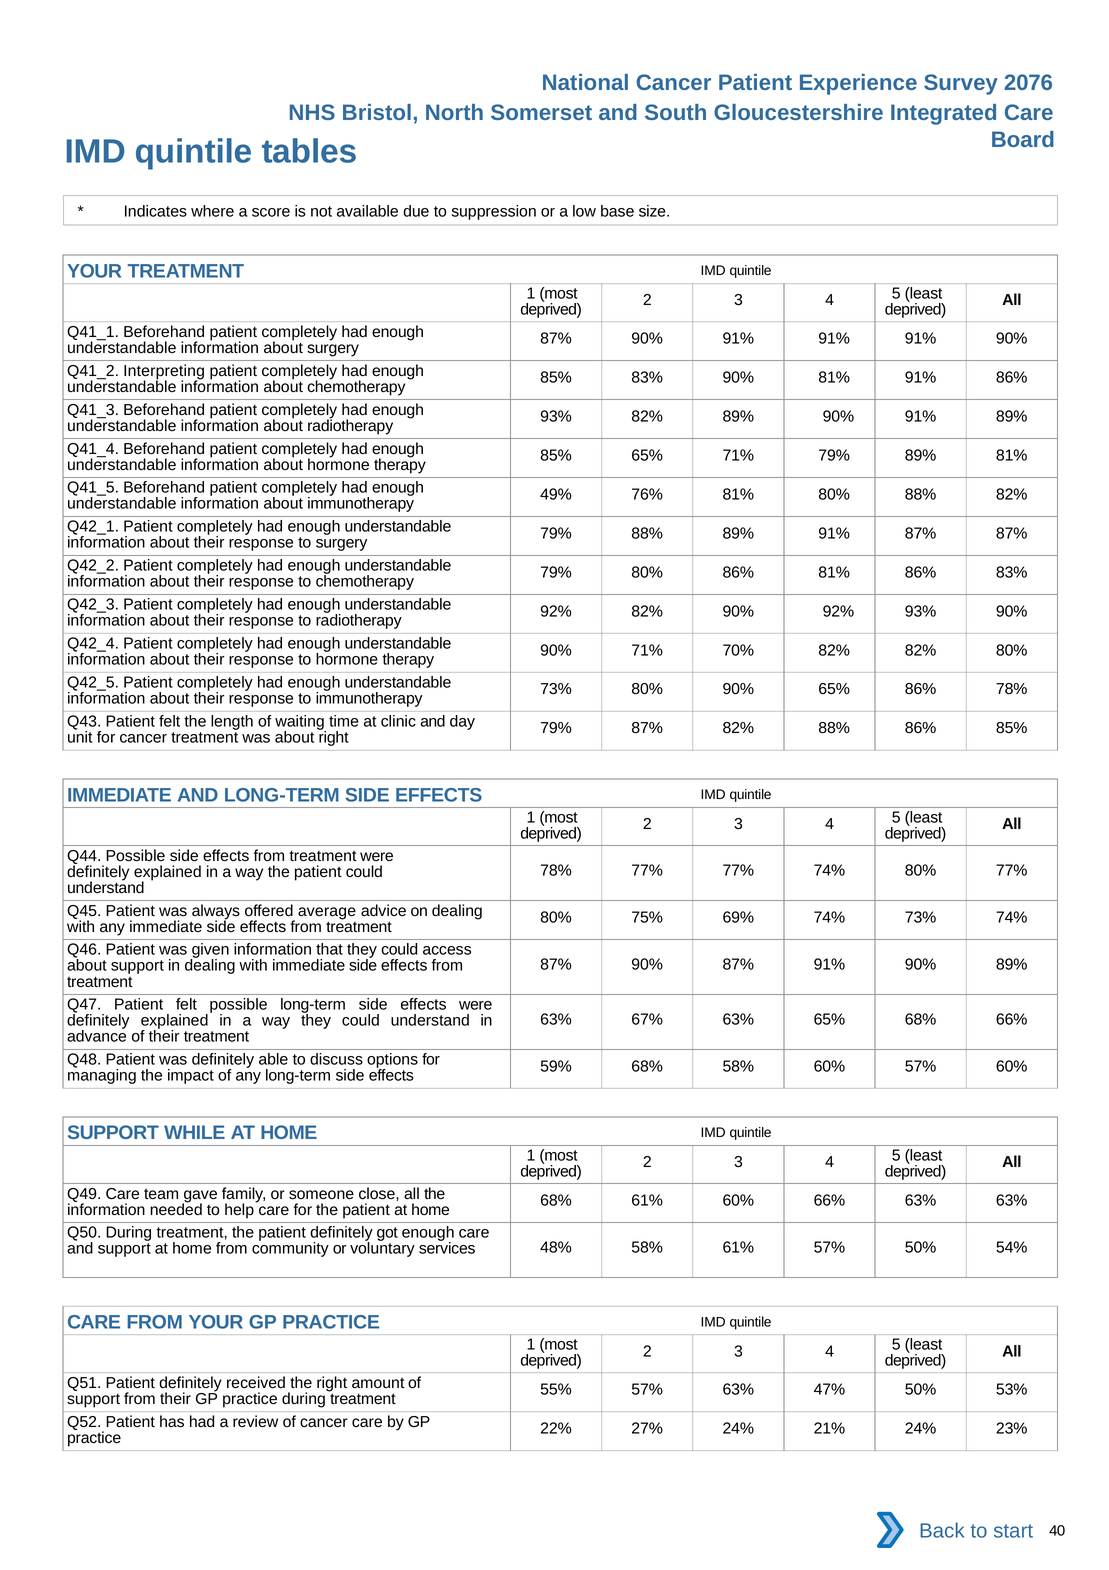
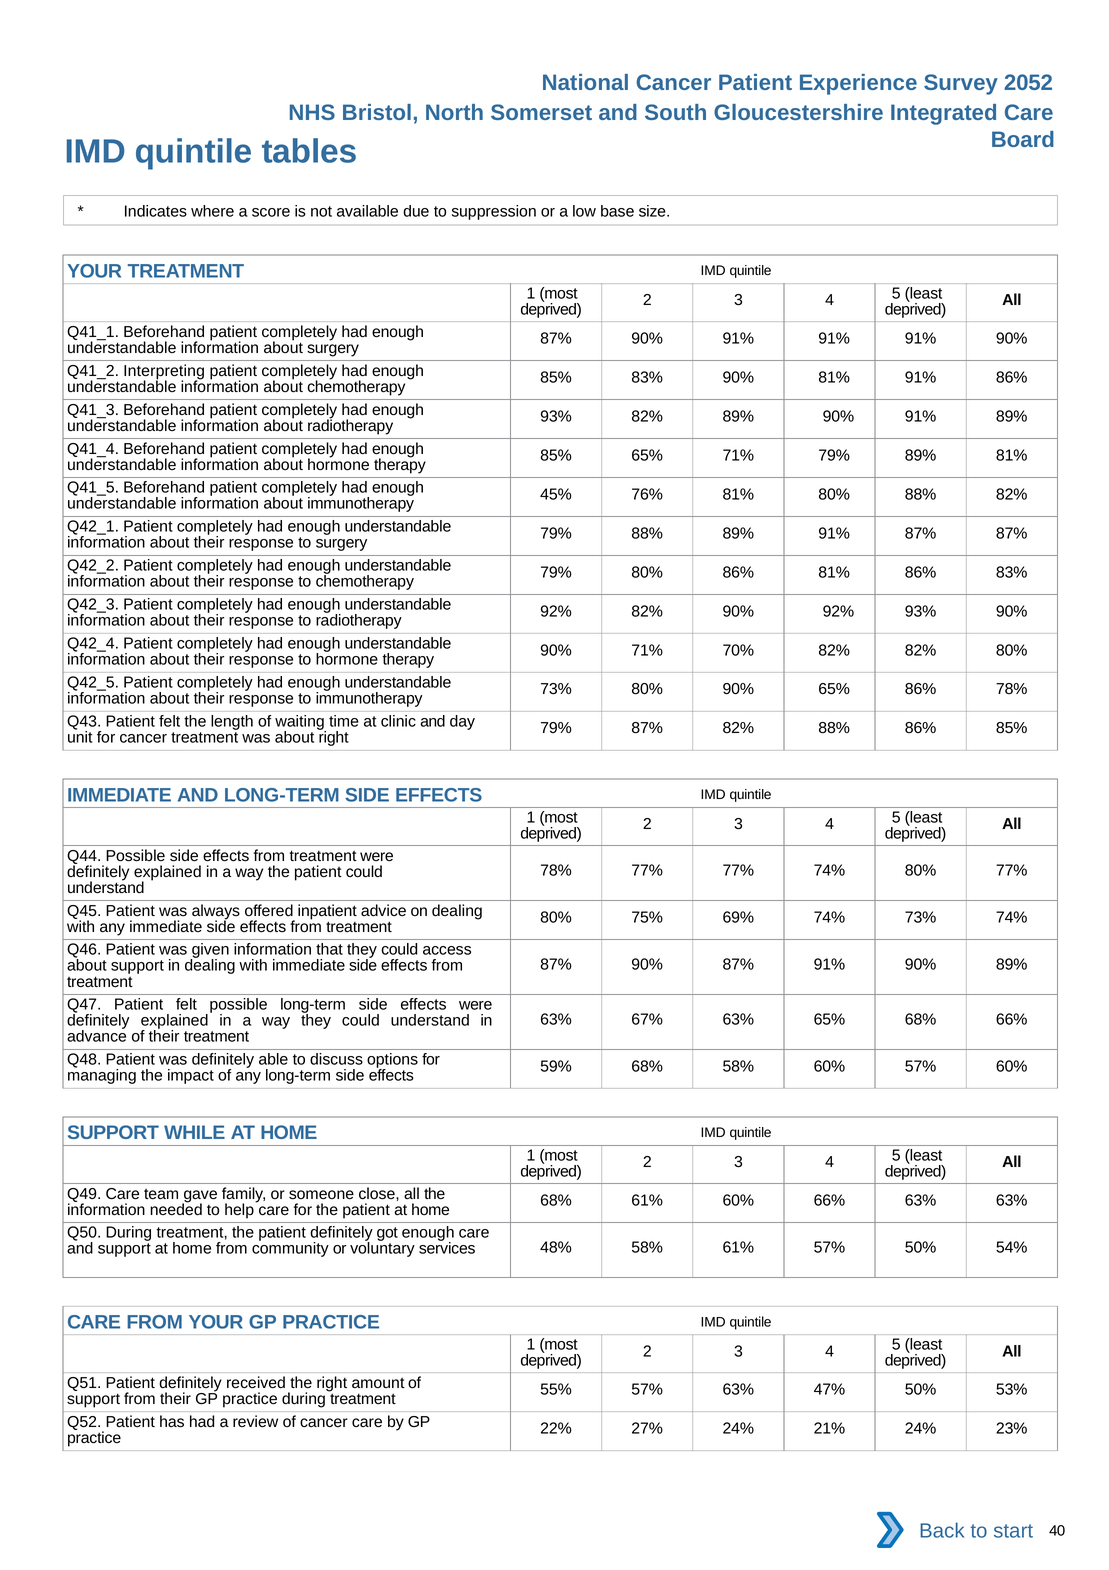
2076: 2076 -> 2052
49%: 49% -> 45%
average: average -> inpatient
